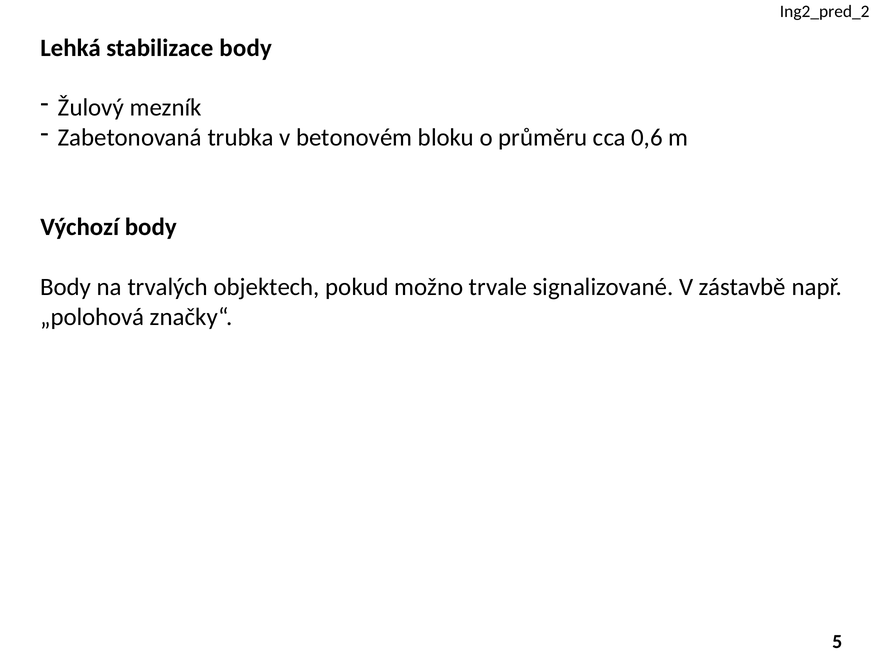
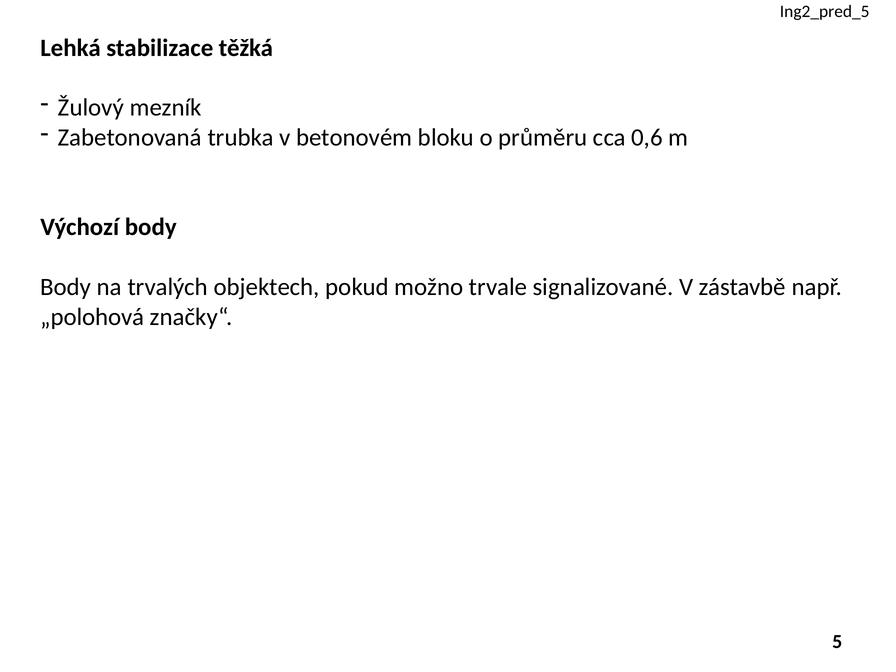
Ing2_pred_2: Ing2_pred_2 -> Ing2_pred_5
stabilizace body: body -> těžká
